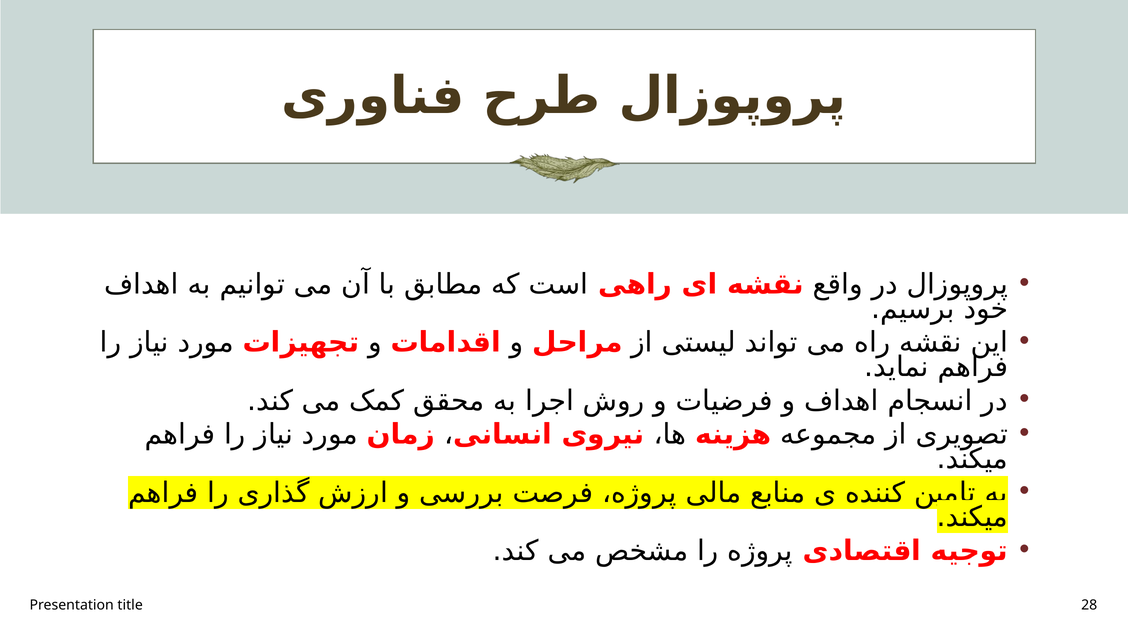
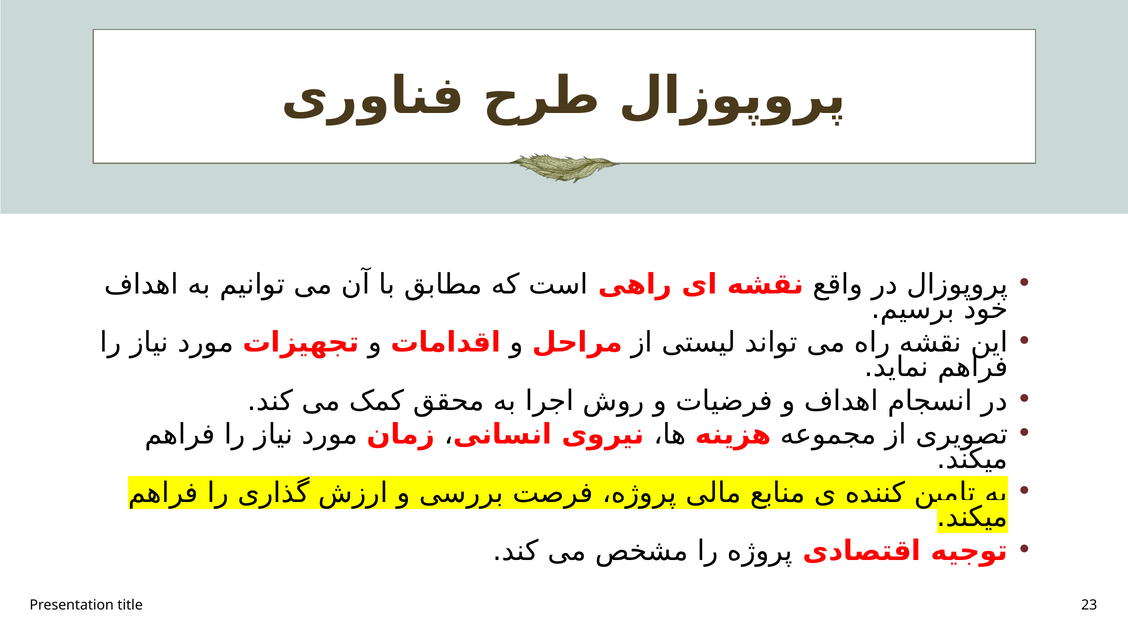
28: 28 -> 23
